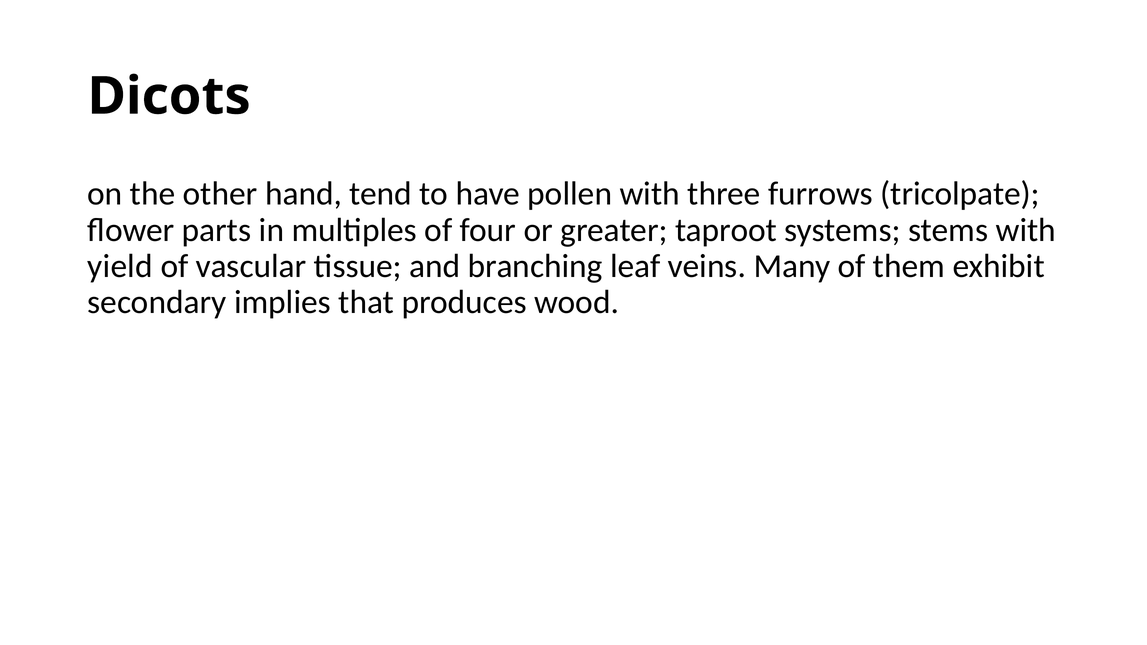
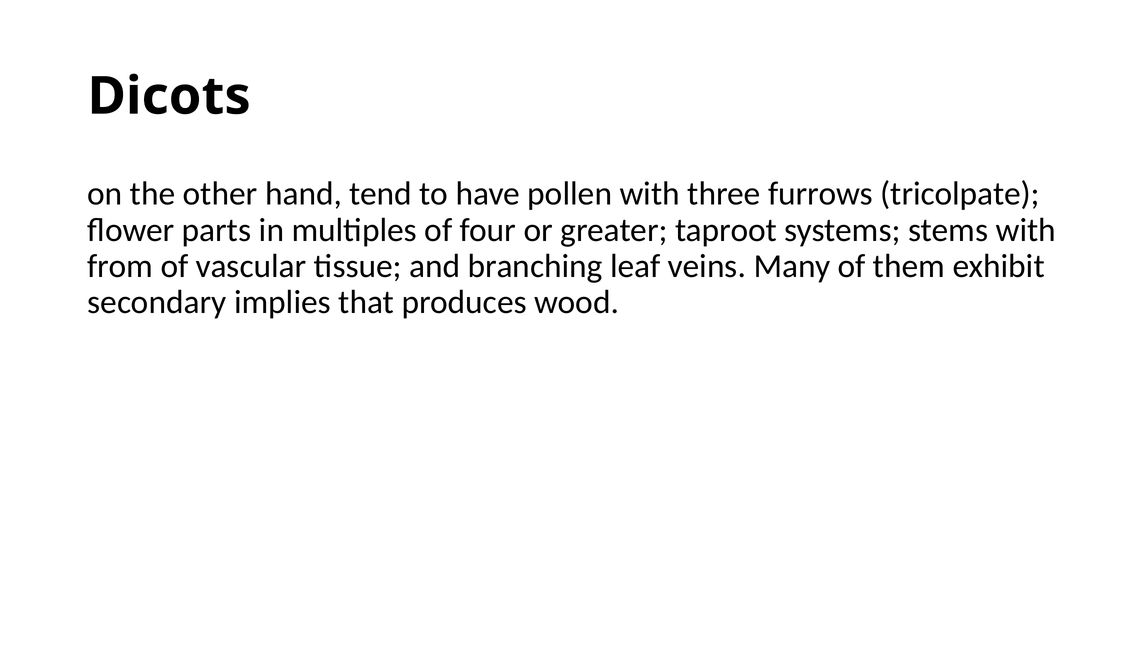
yield: yield -> from
